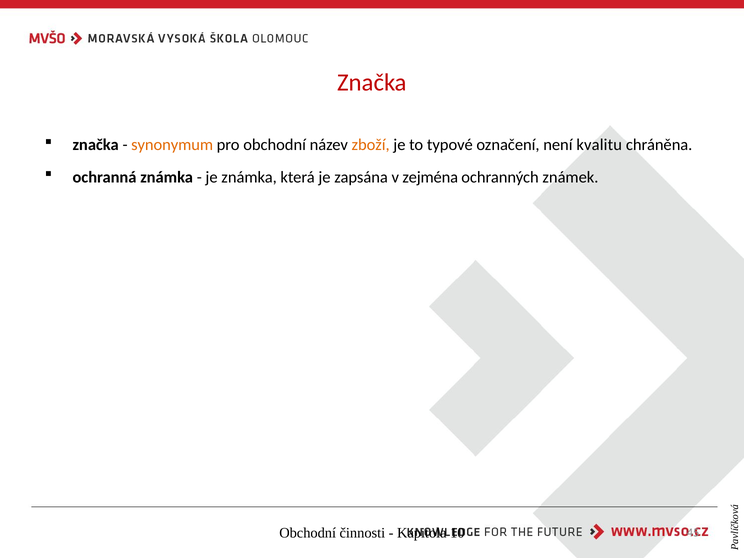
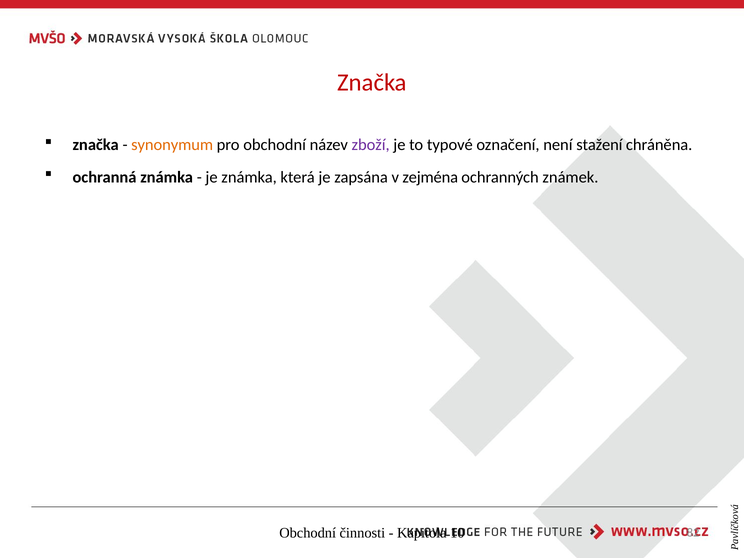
zboží colour: orange -> purple
kvalitu: kvalitu -> stažení
45: 45 -> 82
